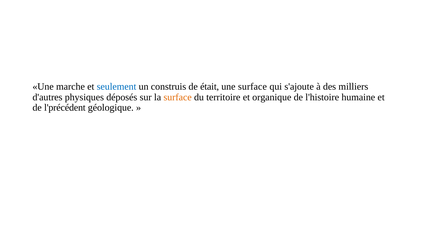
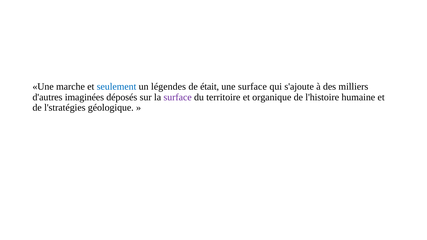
construis: construis -> légendes
physiques: physiques -> imaginées
surface at (178, 97) colour: orange -> purple
l'précédent: l'précédent -> l'stratégies
